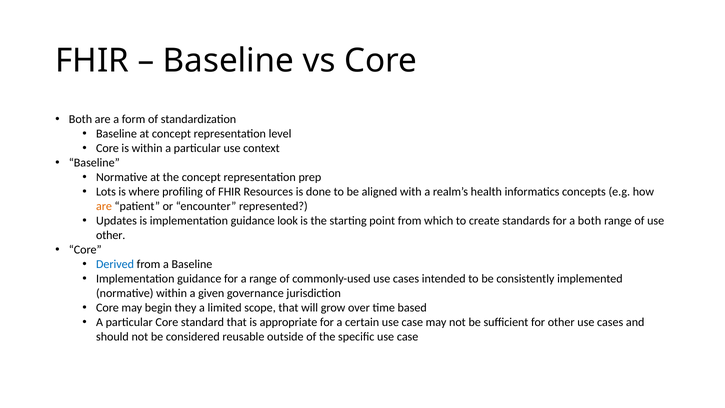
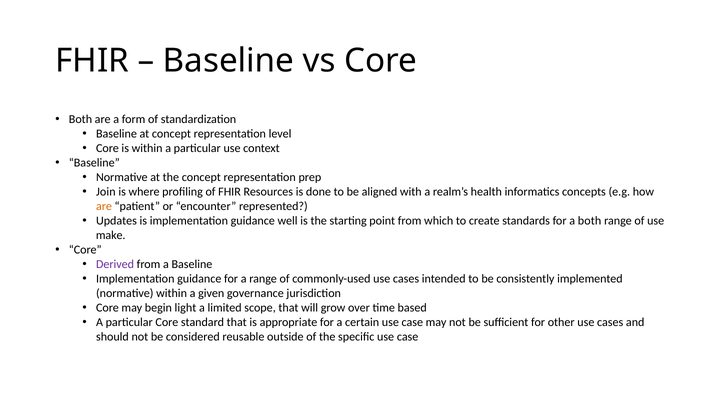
Lots: Lots -> Join
look: look -> well
other at (111, 235): other -> make
Derived colour: blue -> purple
they: they -> light
